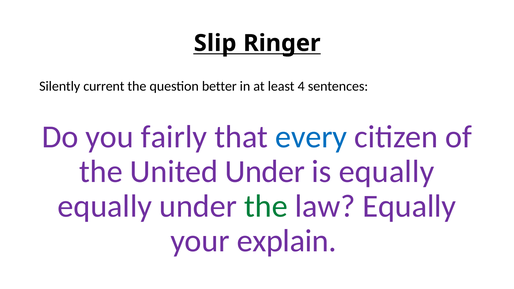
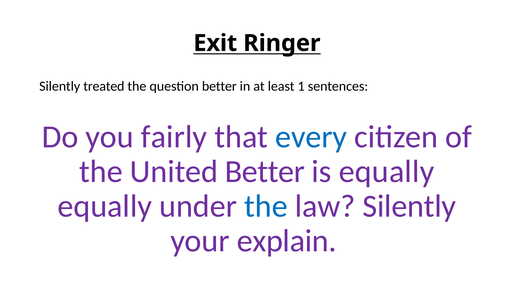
Slip: Slip -> Exit
current: current -> treated
4: 4 -> 1
United Under: Under -> Better
the at (266, 206) colour: green -> blue
law Equally: Equally -> Silently
